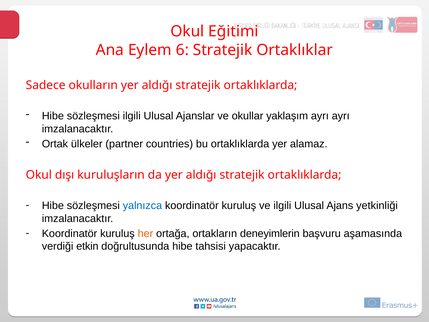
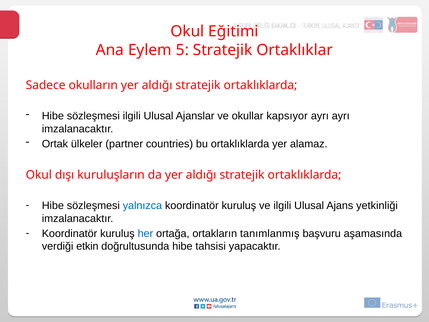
6: 6 -> 5
yaklaşım: yaklaşım -> kapsıyor
her colour: orange -> blue
deneyimlerin: deneyimlerin -> tanımlanmış
